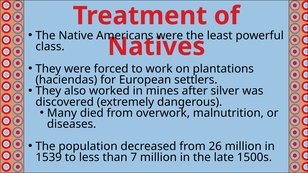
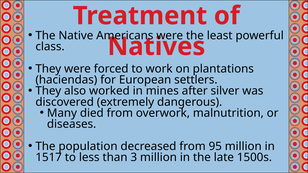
26: 26 -> 95
1539: 1539 -> 1517
7: 7 -> 3
